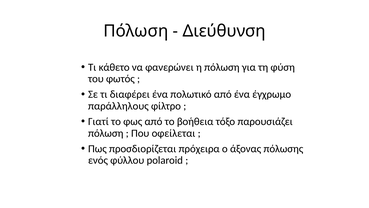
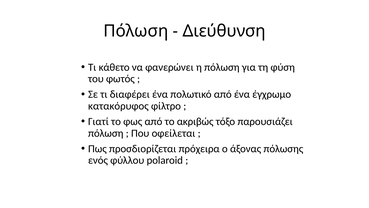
παράλληλους: παράλληλους -> κατακόρυφος
βοήθεια: βοήθεια -> ακριβώς
